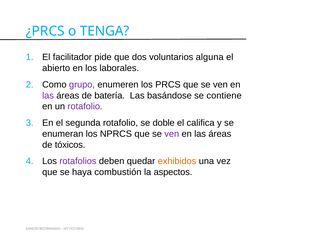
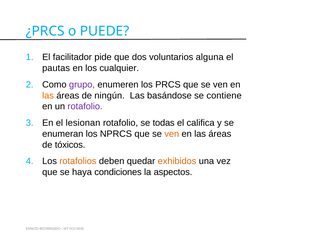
TENGA: TENGA -> PUEDE
abierto: abierto -> pautas
laborales: laborales -> cualquier
las at (48, 96) colour: purple -> orange
batería: batería -> ningún
segunda: segunda -> lesionan
doble: doble -> todas
ven at (172, 134) colour: purple -> orange
rotafolios colour: purple -> orange
combustión: combustión -> condiciones
